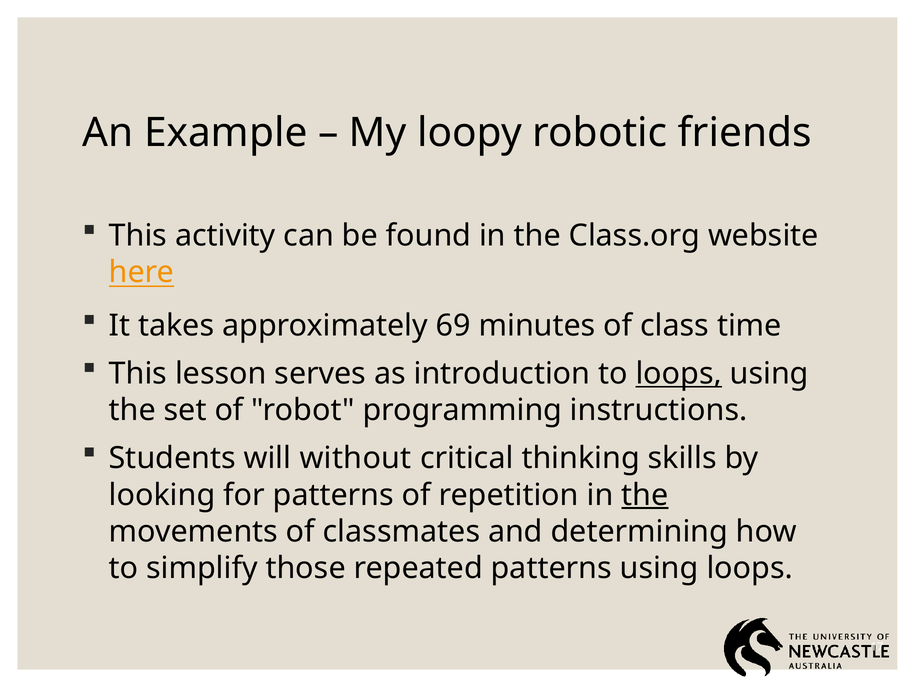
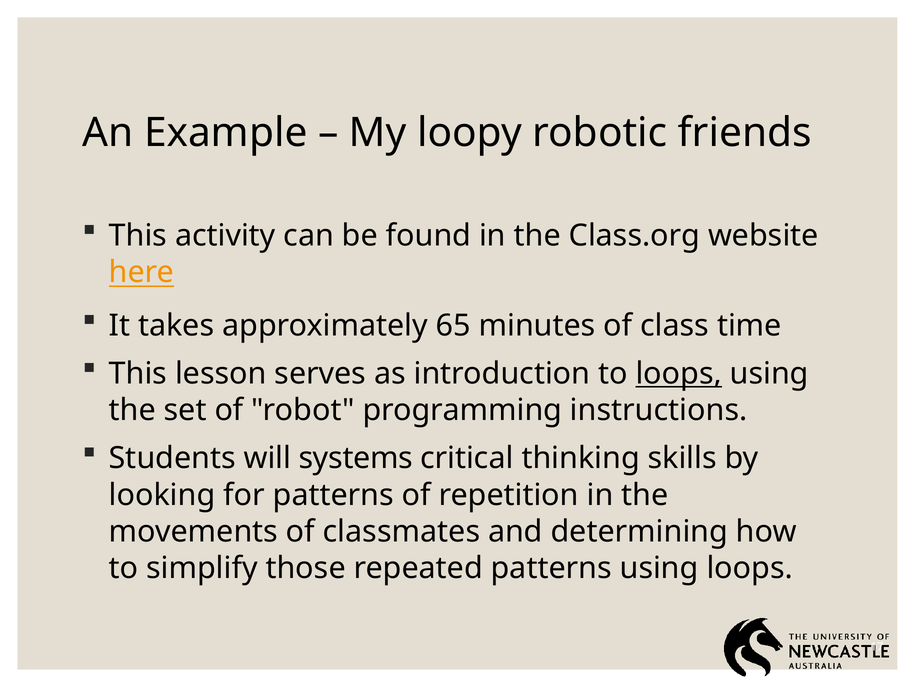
69: 69 -> 65
without: without -> systems
the at (645, 494) underline: present -> none
